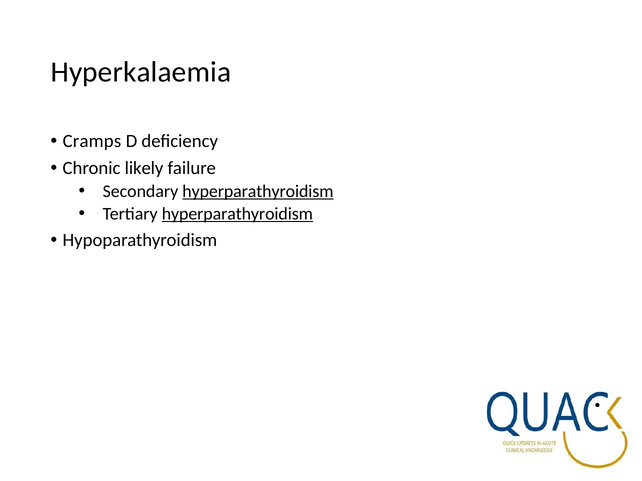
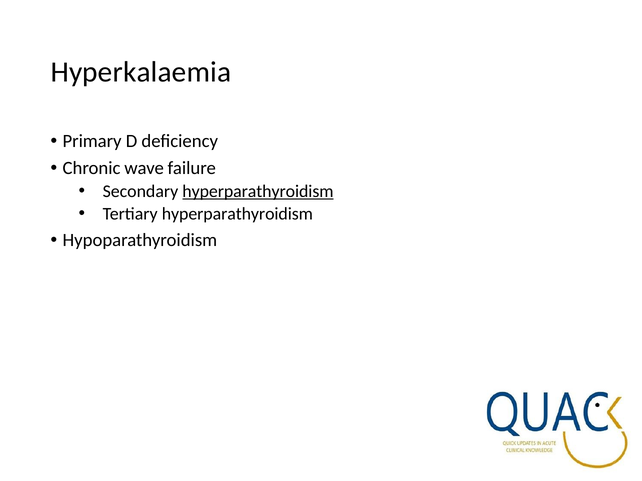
Cramps: Cramps -> Primary
likely: likely -> wave
hyperparathyroidism at (237, 214) underline: present -> none
